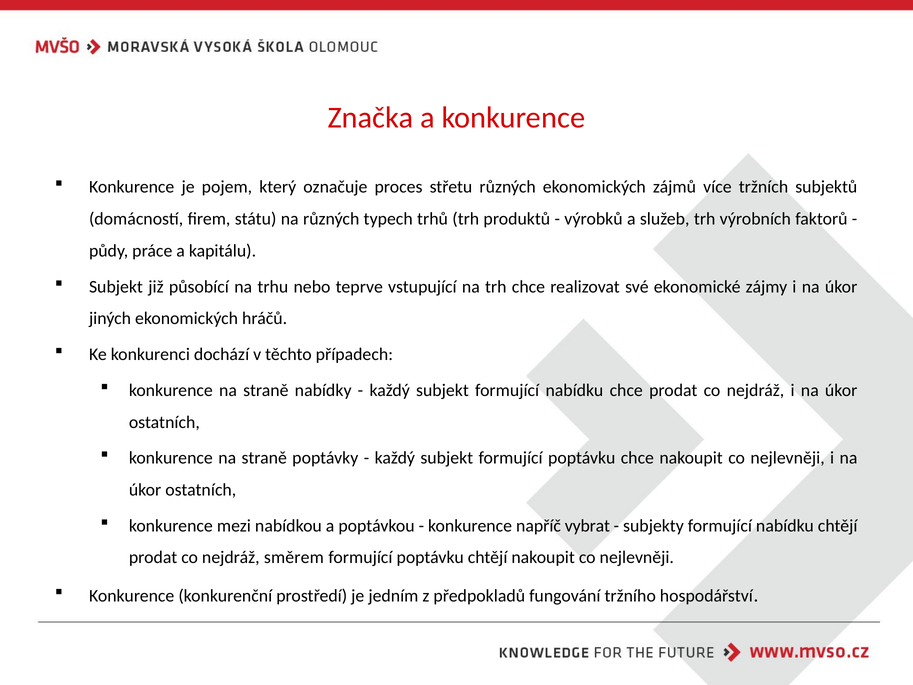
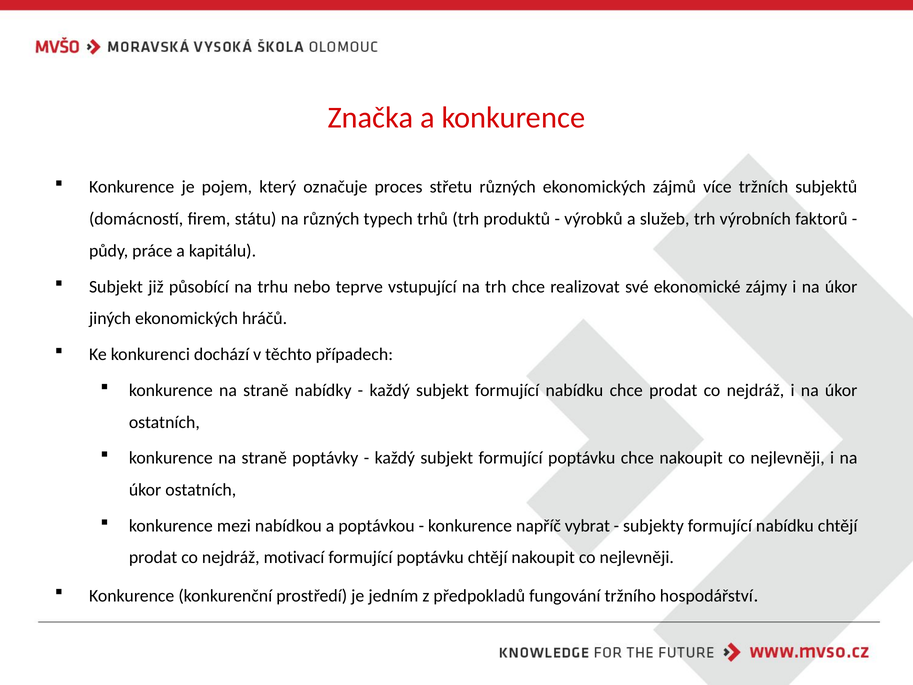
směrem: směrem -> motivací
